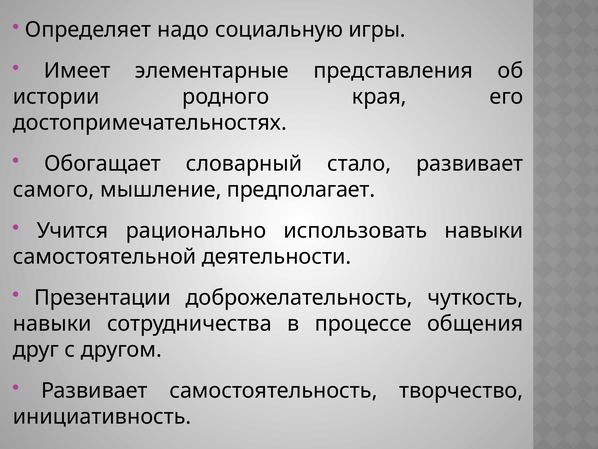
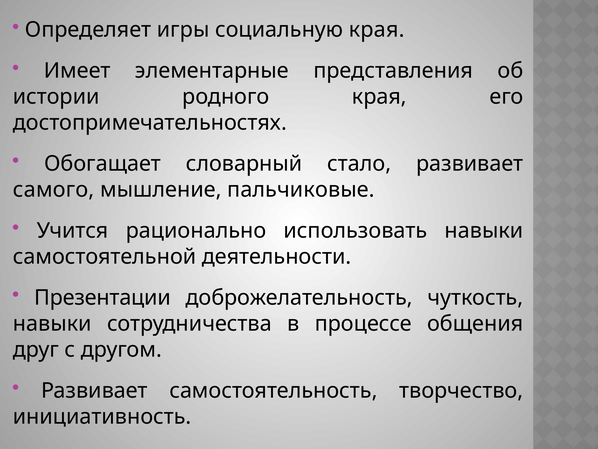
надо: надо -> игры
социальную игры: игры -> края
предполагает: предполагает -> пальчиковые
